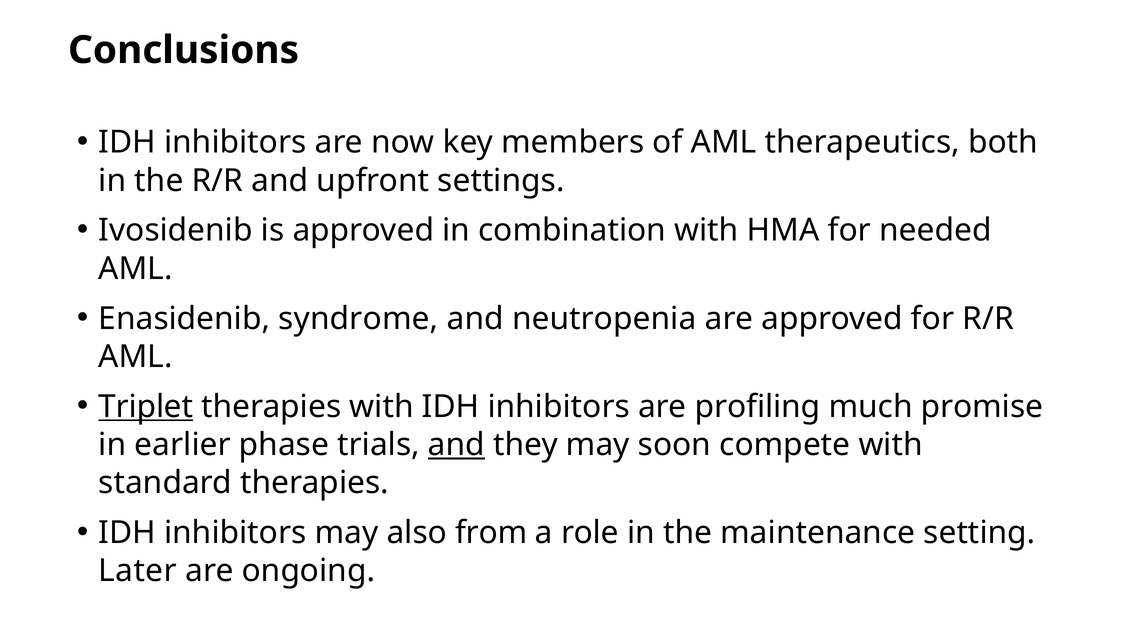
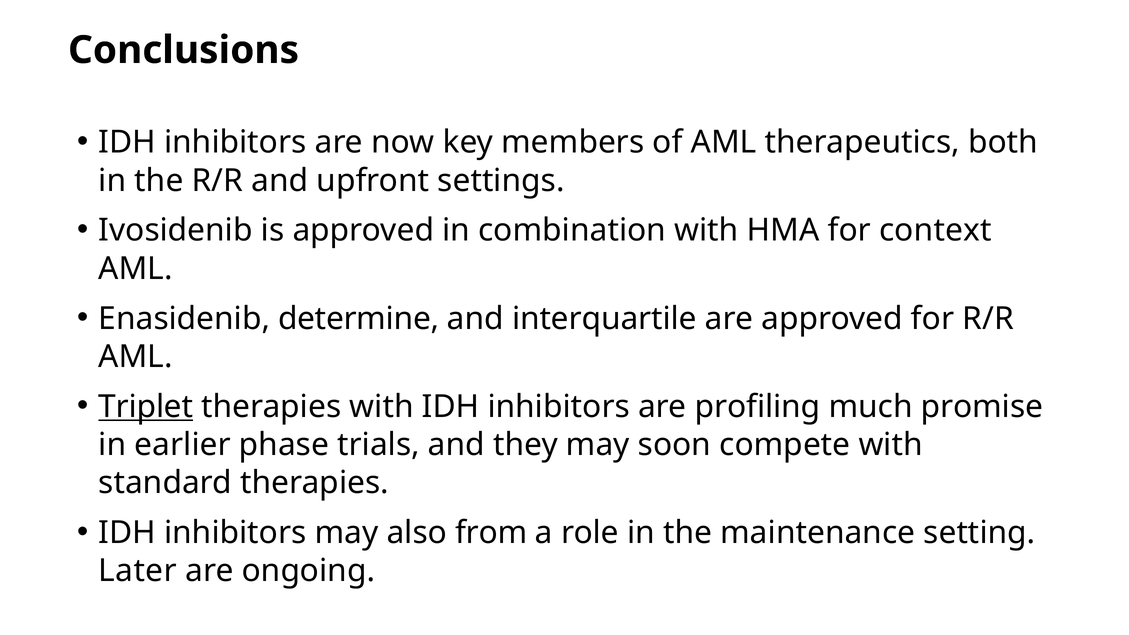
needed: needed -> context
syndrome: syndrome -> determine
neutropenia: neutropenia -> interquartile
and at (456, 445) underline: present -> none
